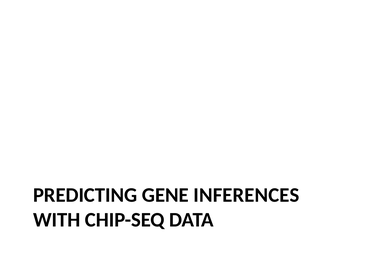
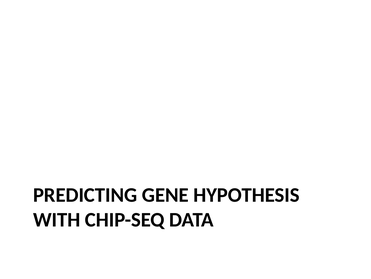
INFERENCES: INFERENCES -> HYPOTHESIS
